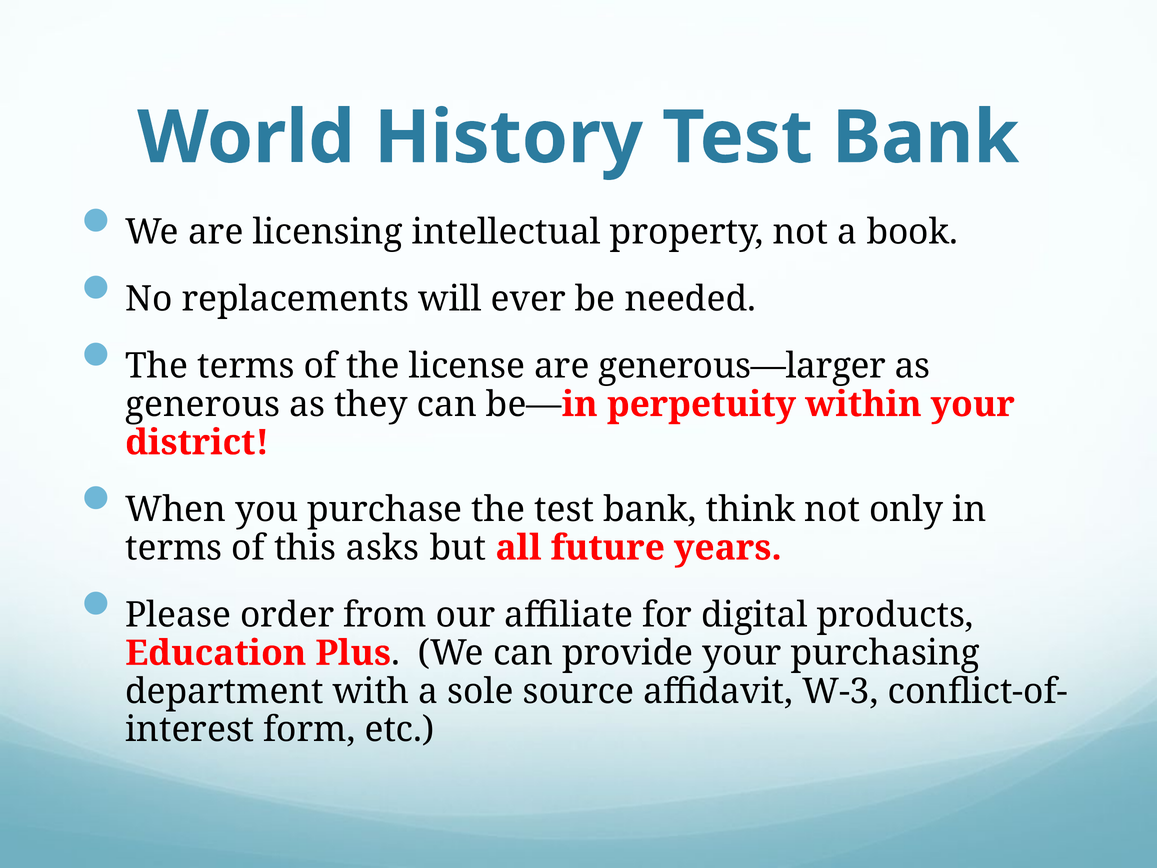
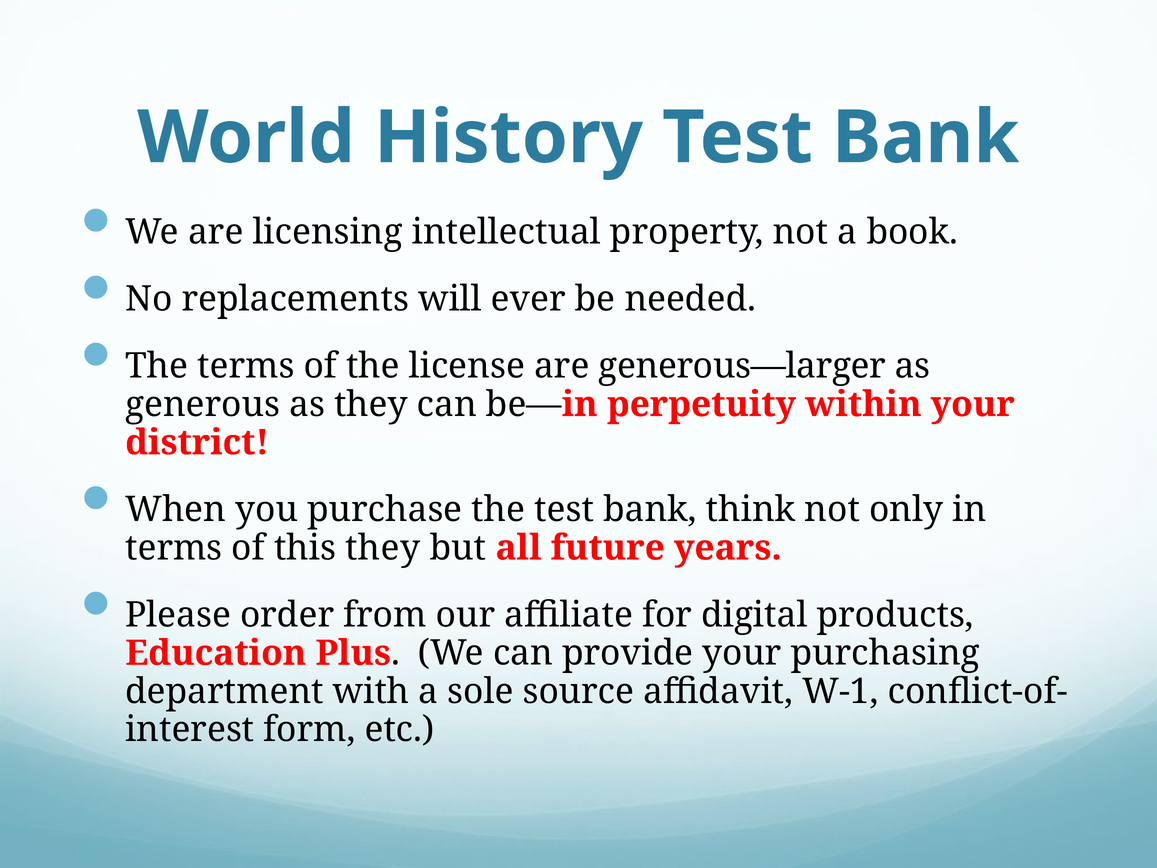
this asks: asks -> they
W-3: W-3 -> W-1
